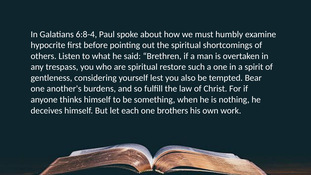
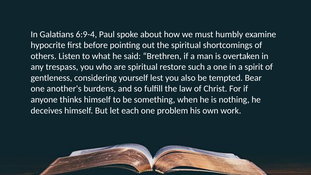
6:8-4: 6:8-4 -> 6:9-4
brothers: brothers -> problem
